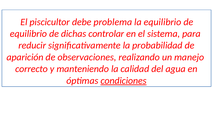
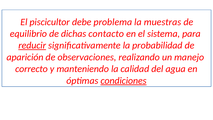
la equilibrio: equilibrio -> muestras
controlar: controlar -> contacto
reducir underline: none -> present
